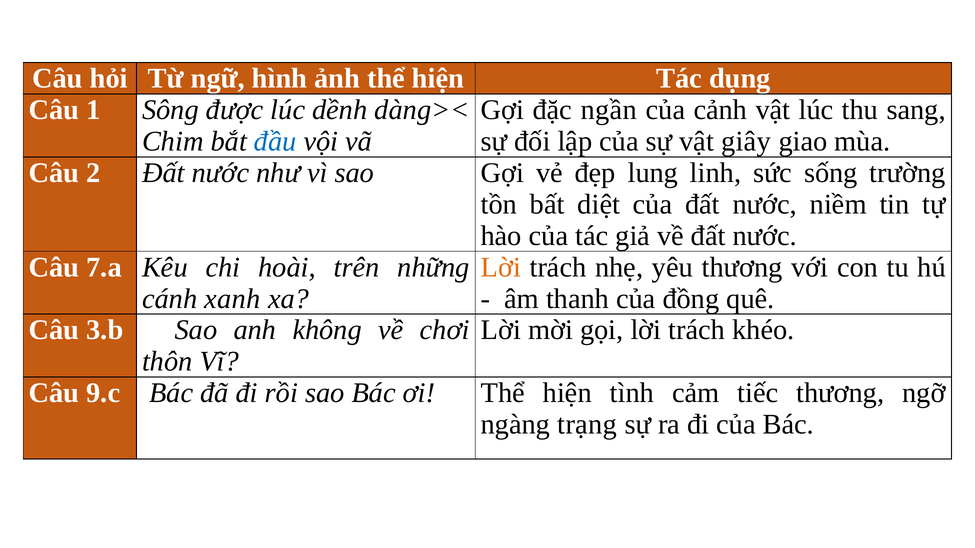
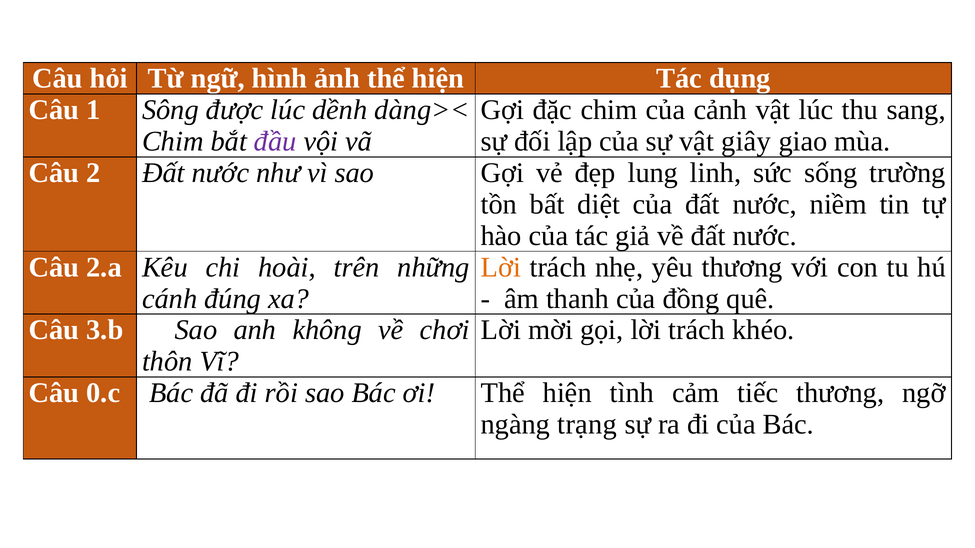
đặc ngần: ngần -> chim
đầu colour: blue -> purple
7.a: 7.a -> 2.a
xanh: xanh -> đúng
9.c: 9.c -> 0.c
